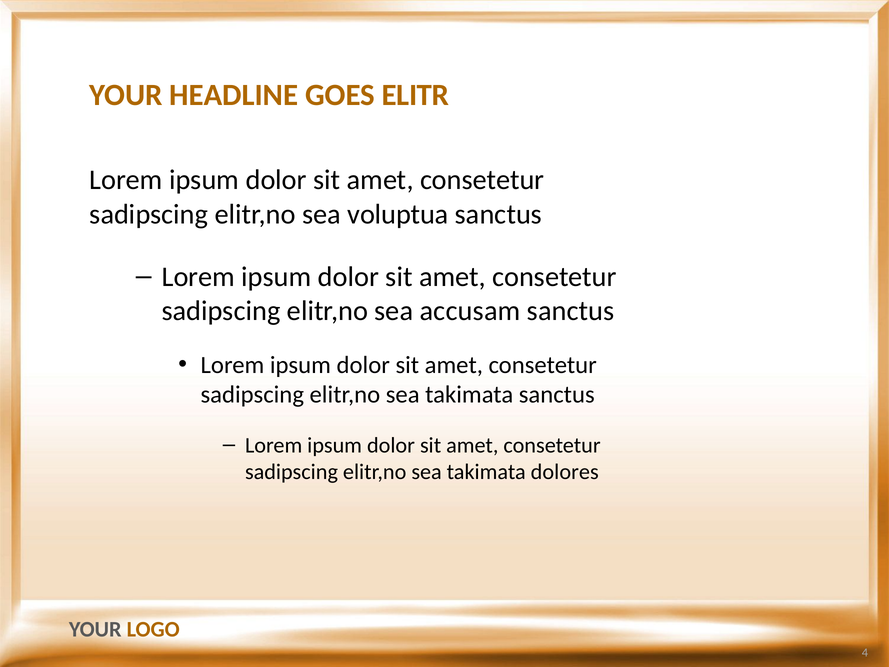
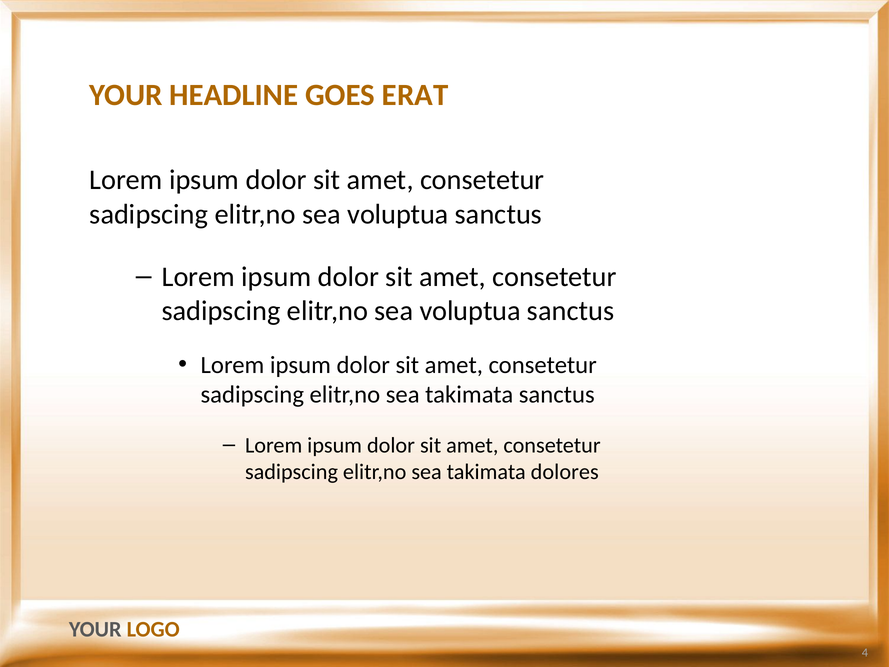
ELITR: ELITR -> ERAT
accusam at (470, 311): accusam -> voluptua
